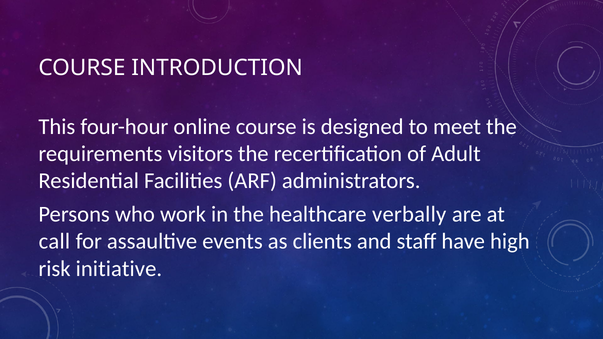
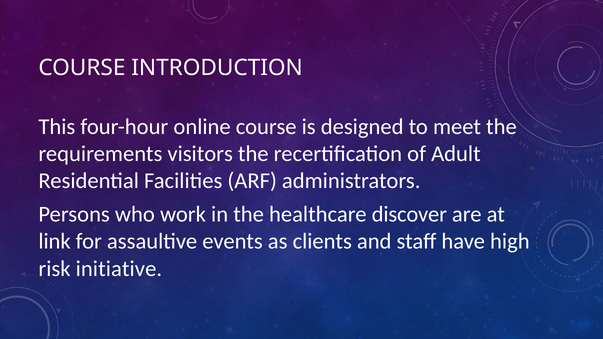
verbally: verbally -> discover
call: call -> link
